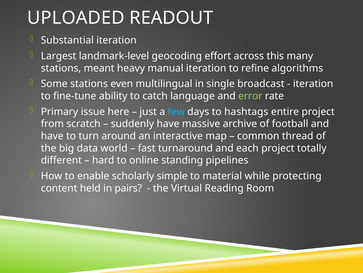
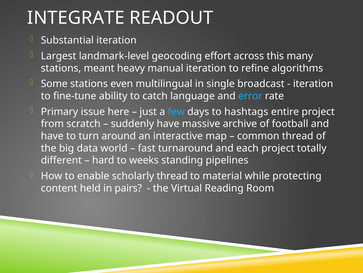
UPLOADED: UPLOADED -> INTEGRATE
error colour: light green -> light blue
online: online -> weeks
scholarly simple: simple -> thread
